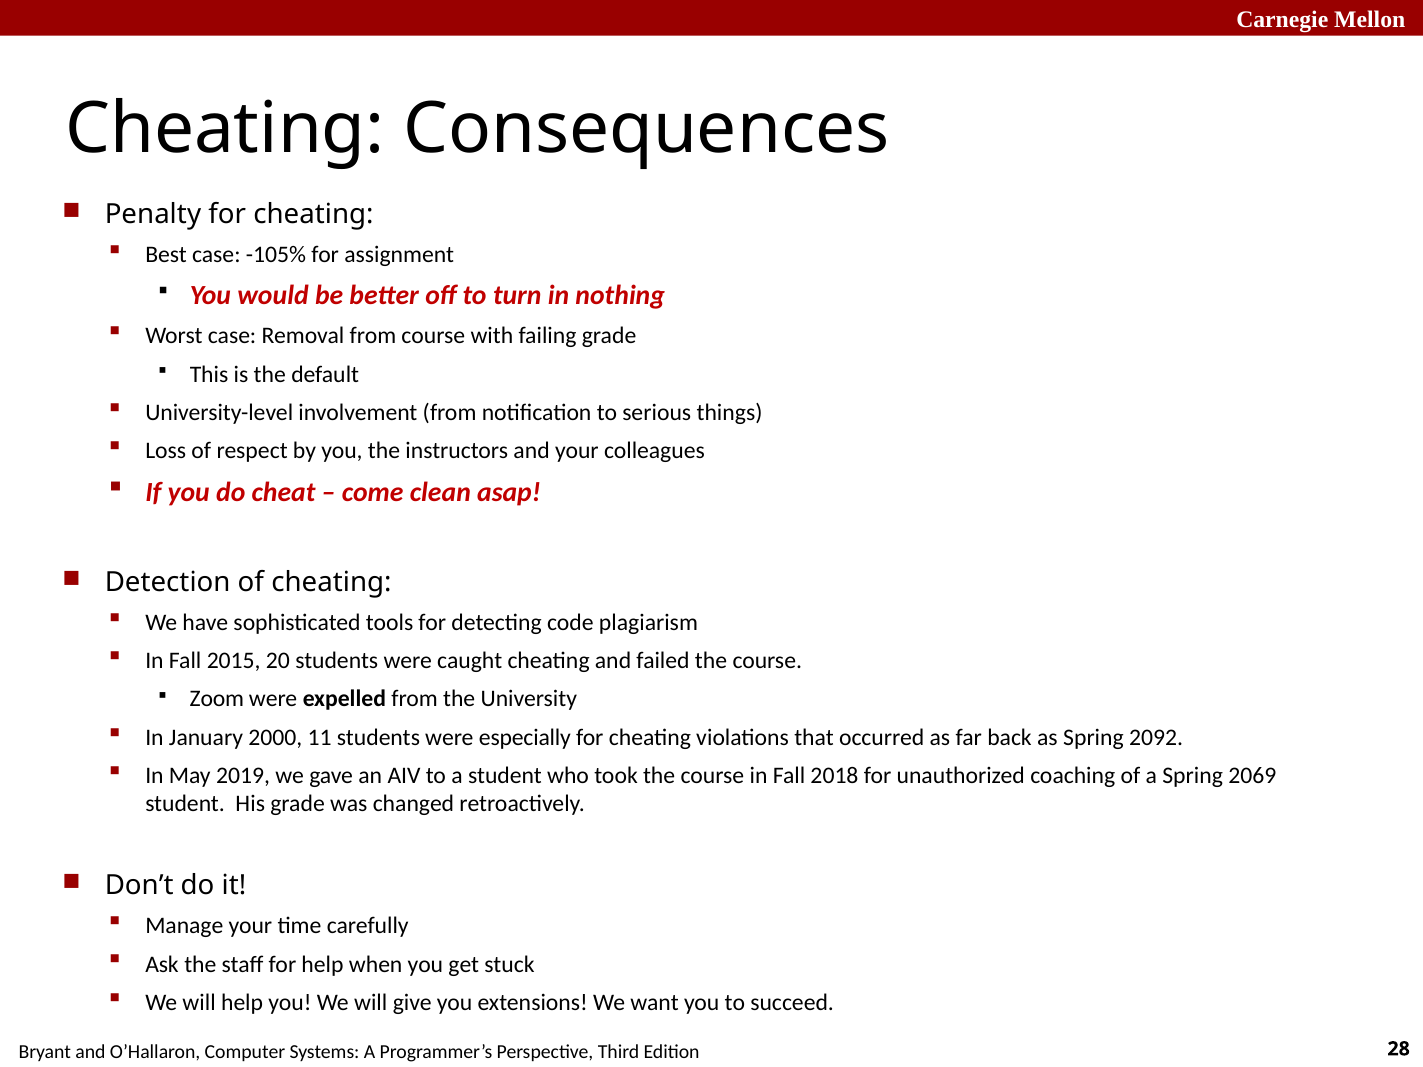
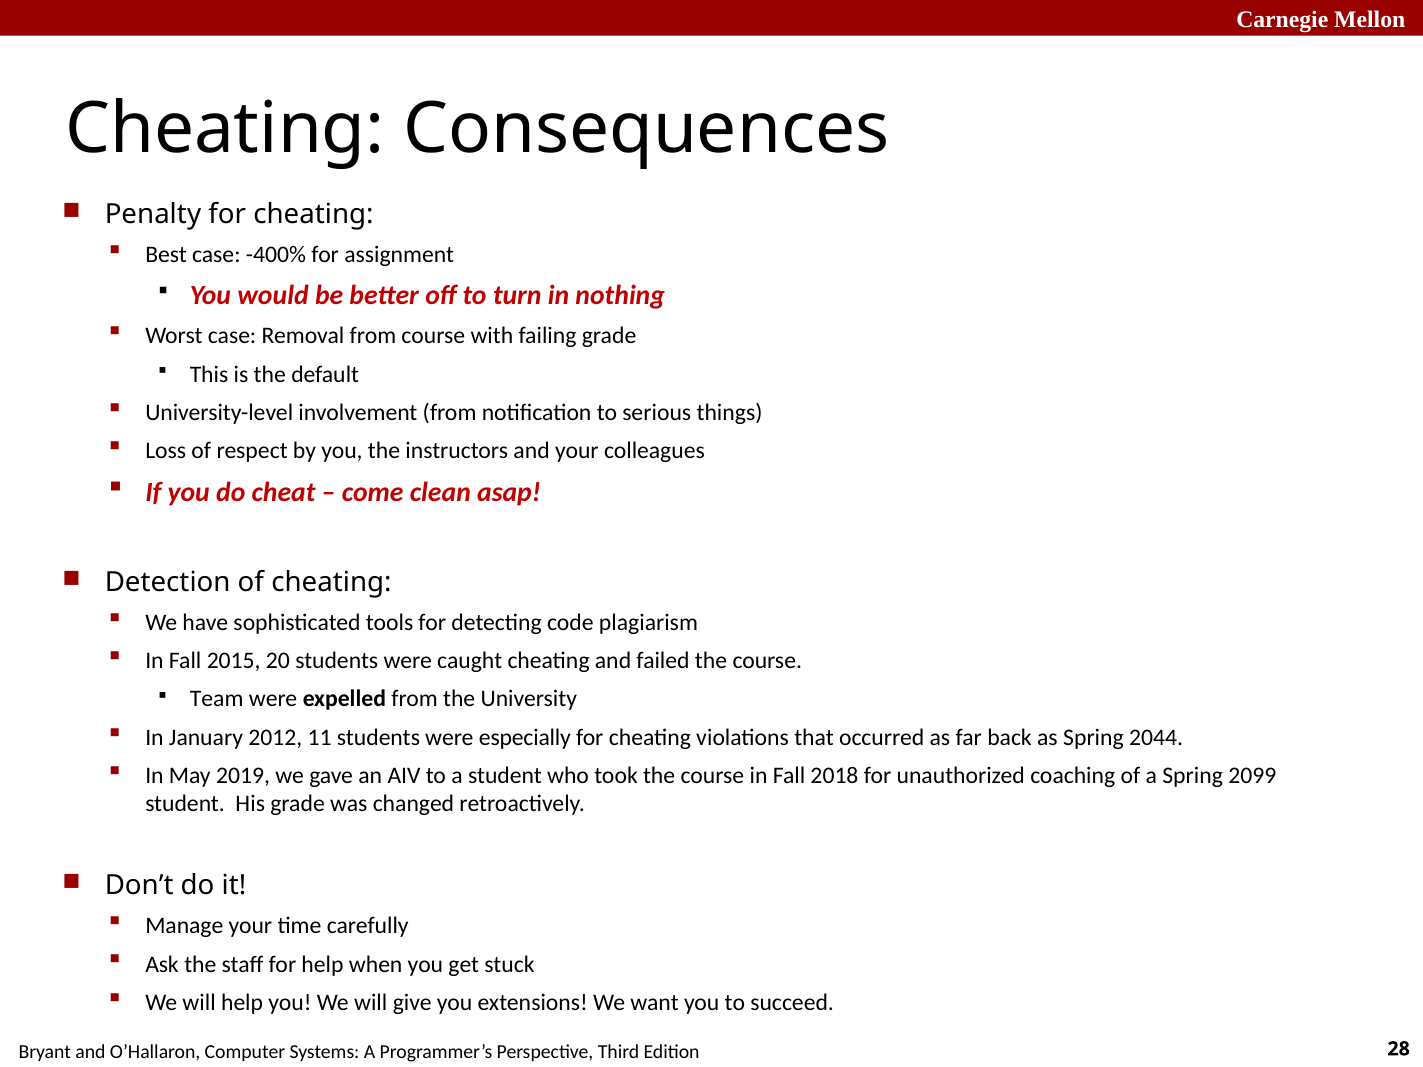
-105%: -105% -> -400%
Zoom: Zoom -> Team
2000: 2000 -> 2012
2092: 2092 -> 2044
2069: 2069 -> 2099
